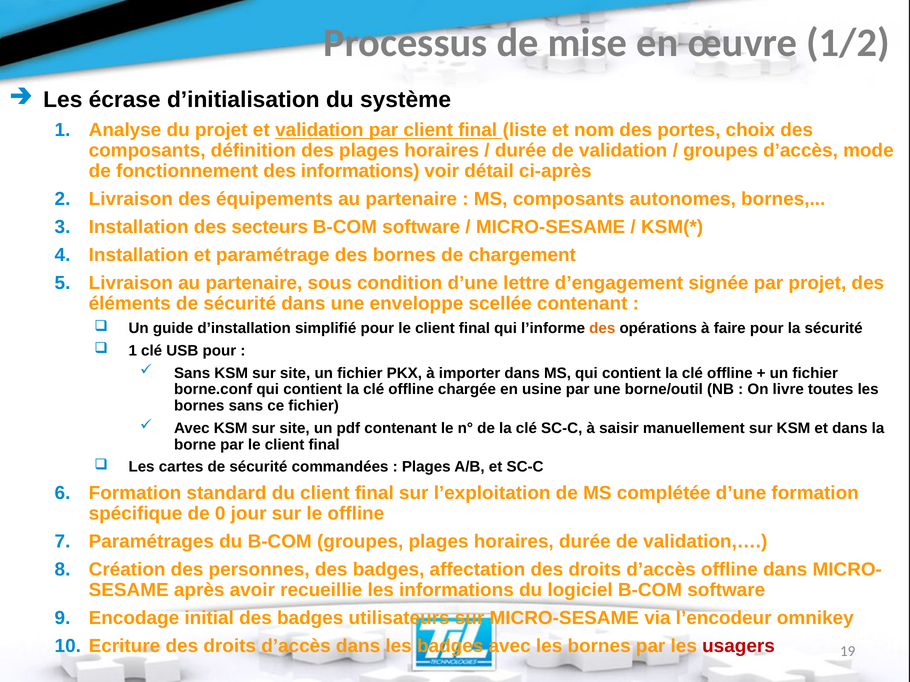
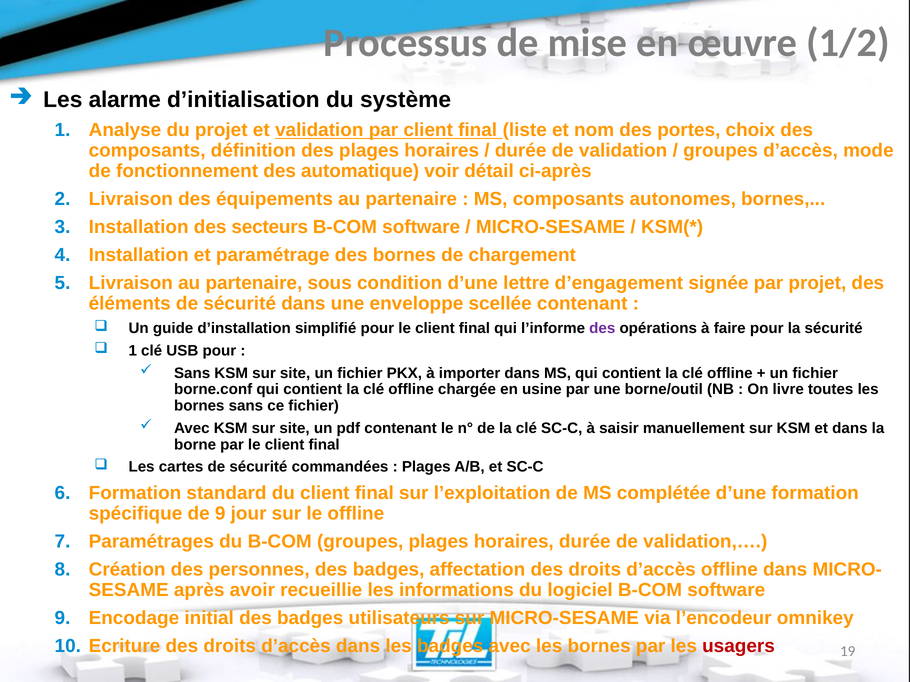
écrase: écrase -> alarme
des informations: informations -> automatique
des at (602, 328) colour: orange -> purple
de 0: 0 -> 9
